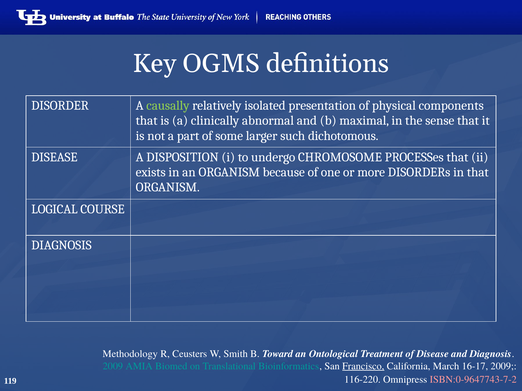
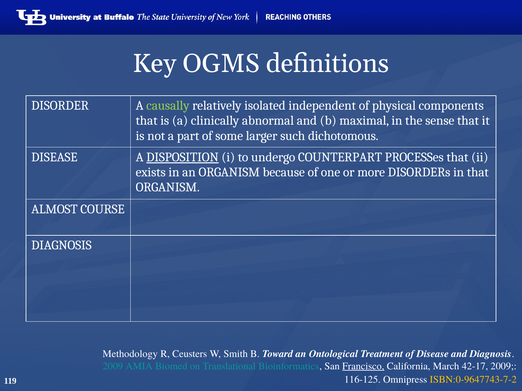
presentation: presentation -> independent
DISPOSITION underline: none -> present
CHROMOSOME: CHROMOSOME -> COUNTERPART
LOGICAL: LOGICAL -> ALMOST
16-17: 16-17 -> 42-17
116-220: 116-220 -> 116-125
ISBN:0-9647743-7-2 colour: pink -> yellow
